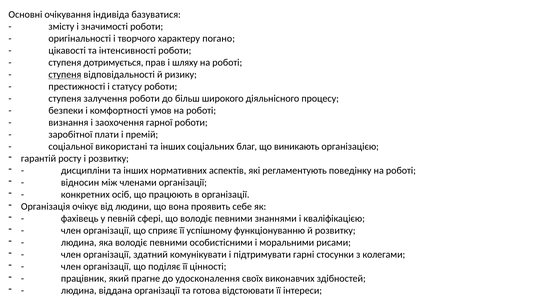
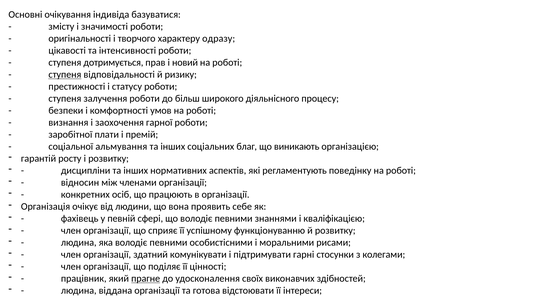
погано: погано -> одразу
шляху: шляху -> новий
використані: використані -> альмування
прагне underline: none -> present
